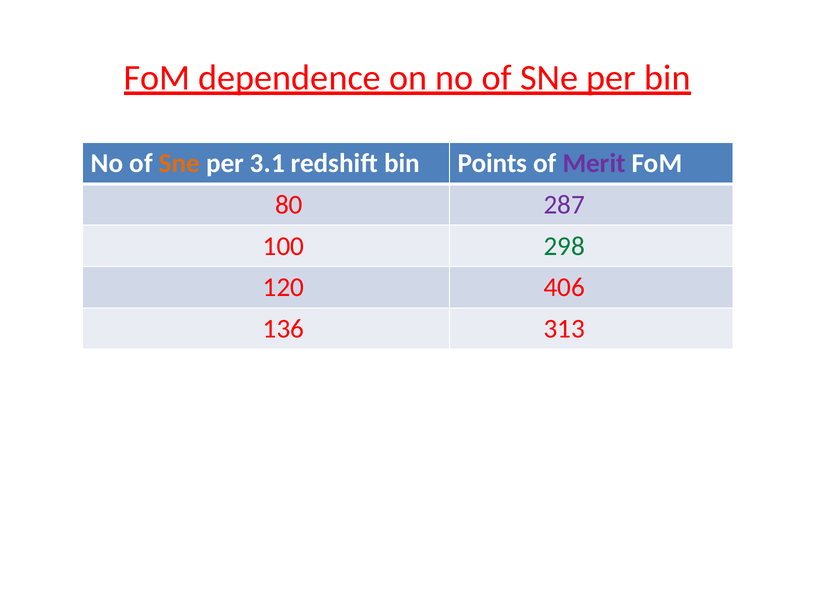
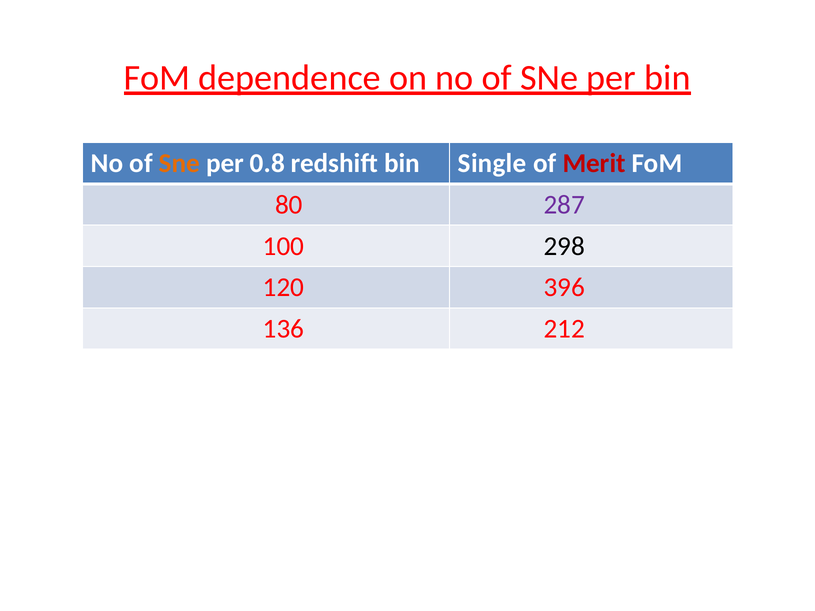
3.1: 3.1 -> 0.8
Points: Points -> Single
Merit colour: purple -> red
298 colour: green -> black
406: 406 -> 396
313: 313 -> 212
